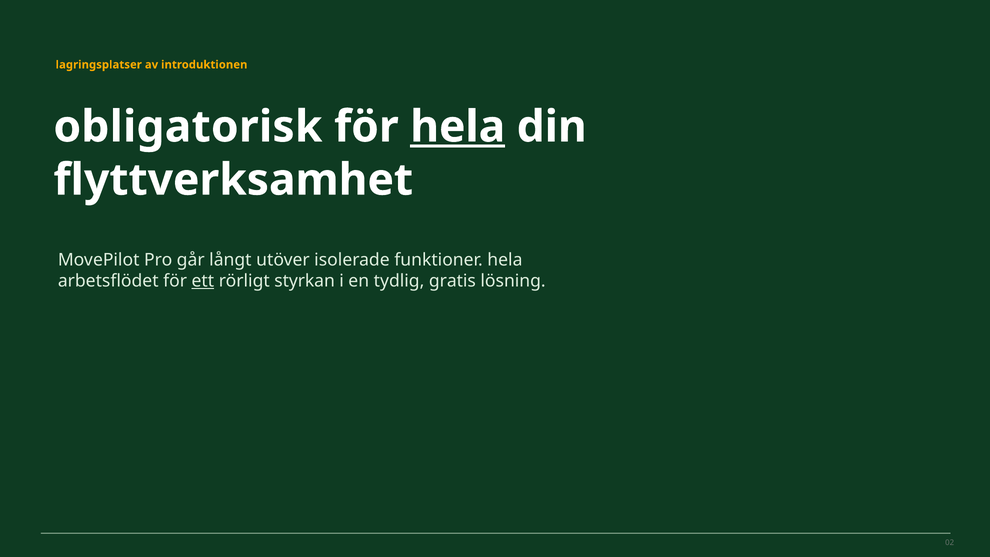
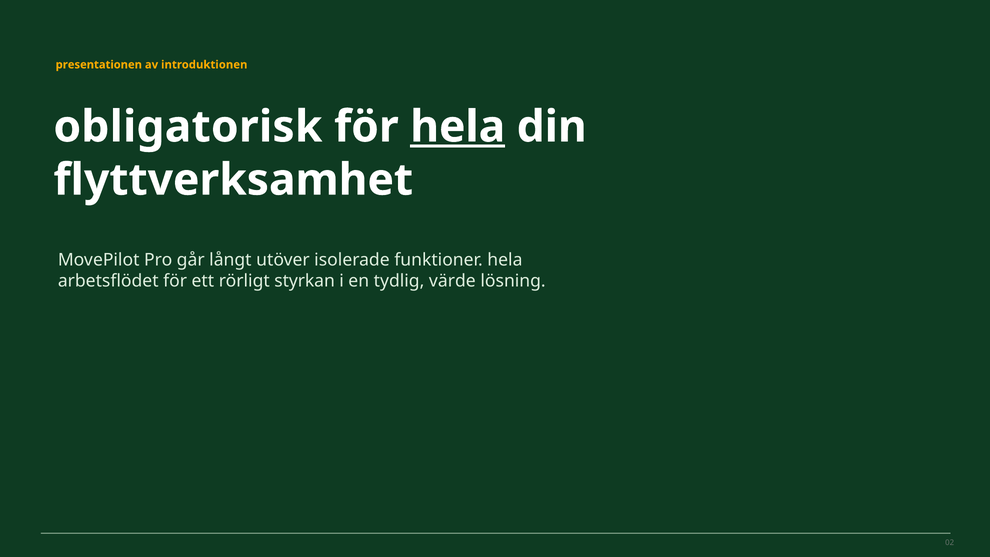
lagringsplatser: lagringsplatser -> presentationen
ett underline: present -> none
gratis: gratis -> värde
